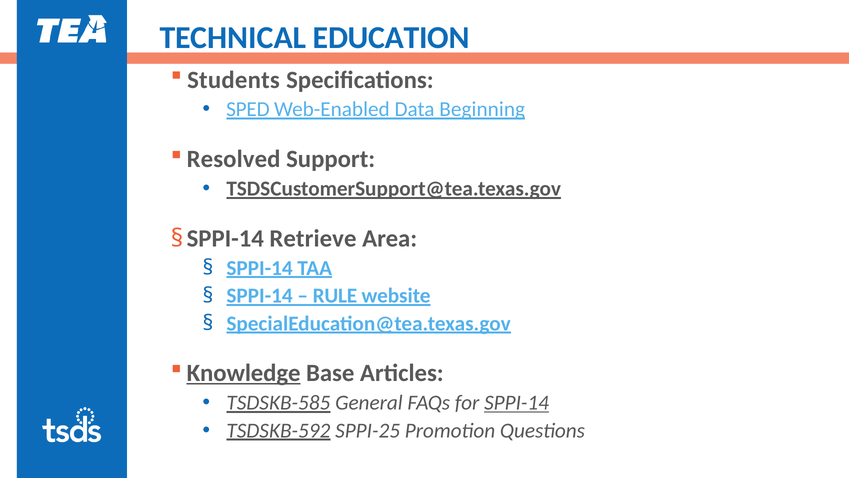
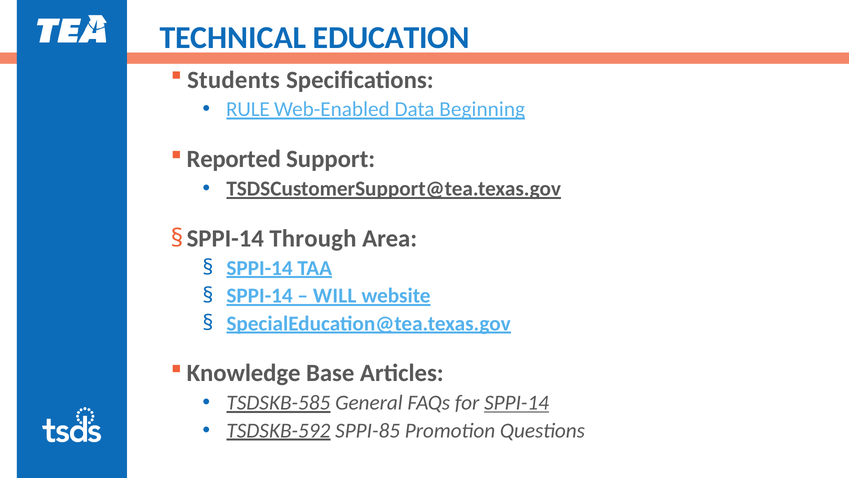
SPED: SPED -> RULE
Resolved: Resolved -> Reported
Retrieve: Retrieve -> Through
RULE: RULE -> WILL
Knowledge underline: present -> none
SPPI-25: SPPI-25 -> SPPI-85
